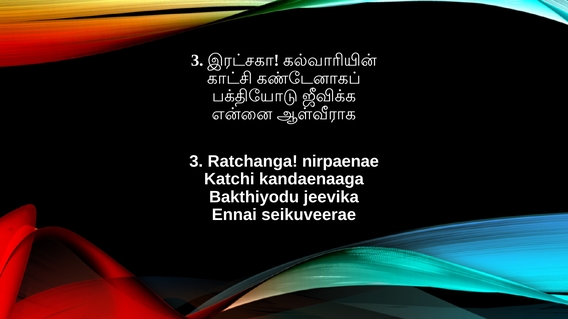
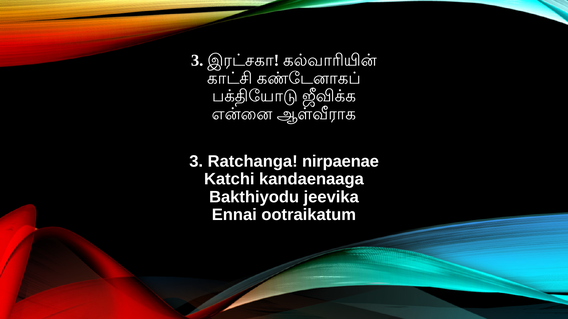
seikuveerae: seikuveerae -> ootraikatum
